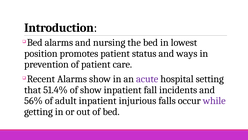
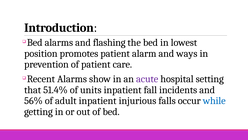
nursing: nursing -> flashing
status: status -> alarm
of show: show -> units
while colour: purple -> blue
